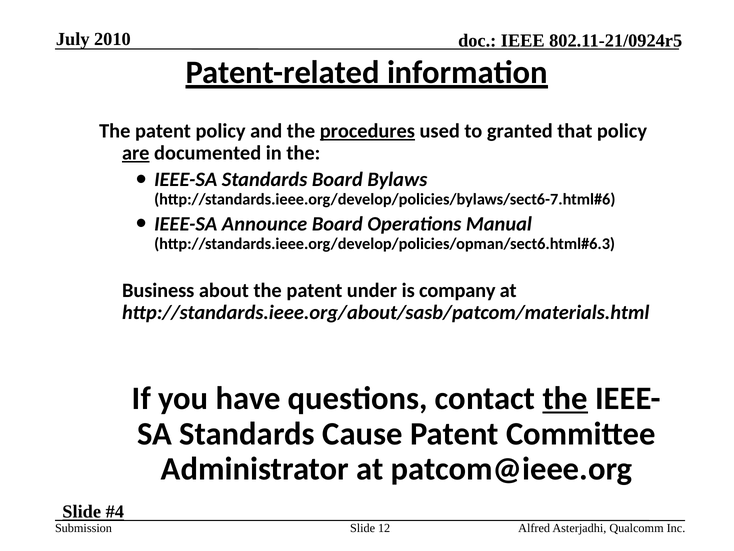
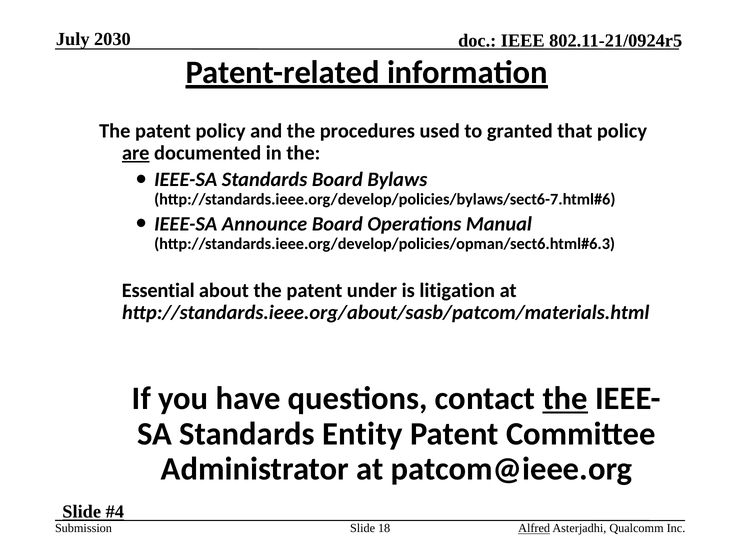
2010: 2010 -> 2030
procedures underline: present -> none
Business: Business -> Essential
company: company -> litigation
Cause: Cause -> Entity
12: 12 -> 18
Alfred underline: none -> present
